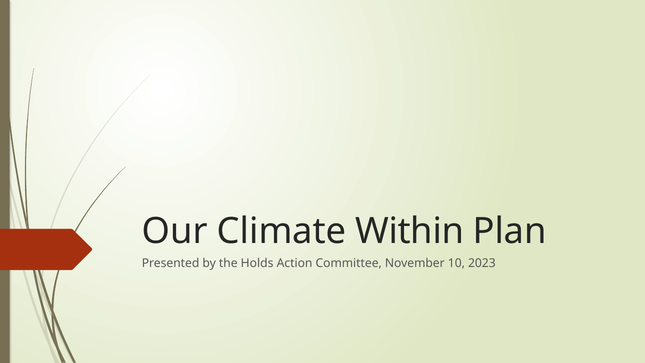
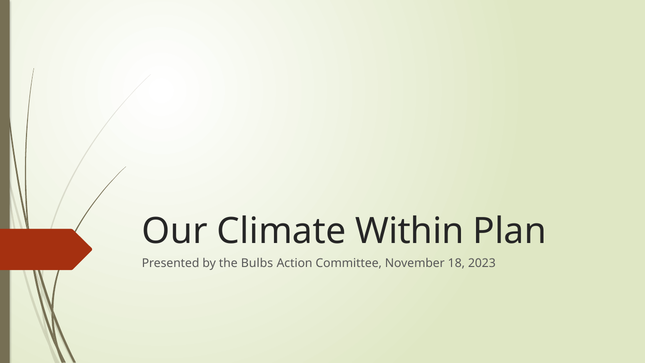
Holds: Holds -> Bulbs
10: 10 -> 18
